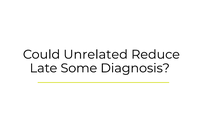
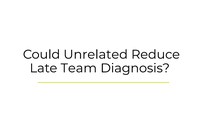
Some: Some -> Team
